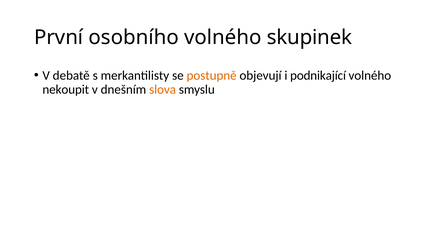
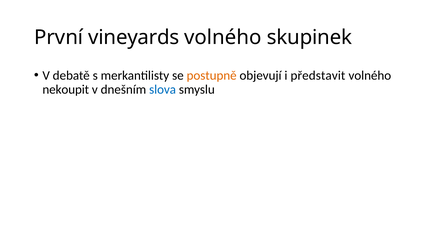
osobního: osobního -> vineyards
podnikající: podnikající -> představit
slova colour: orange -> blue
